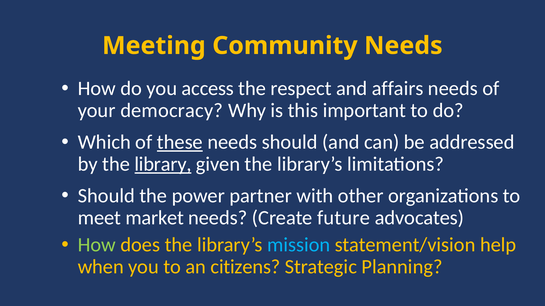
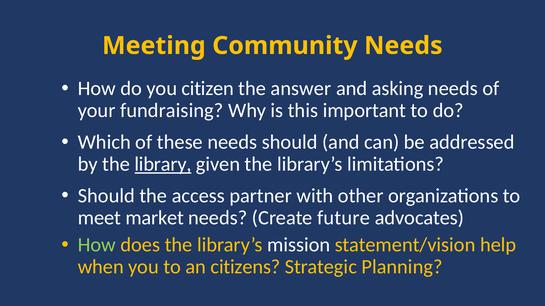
access: access -> citizen
respect: respect -> answer
affairs: affairs -> asking
democracy: democracy -> fundraising
these underline: present -> none
power: power -> access
mission colour: light blue -> white
